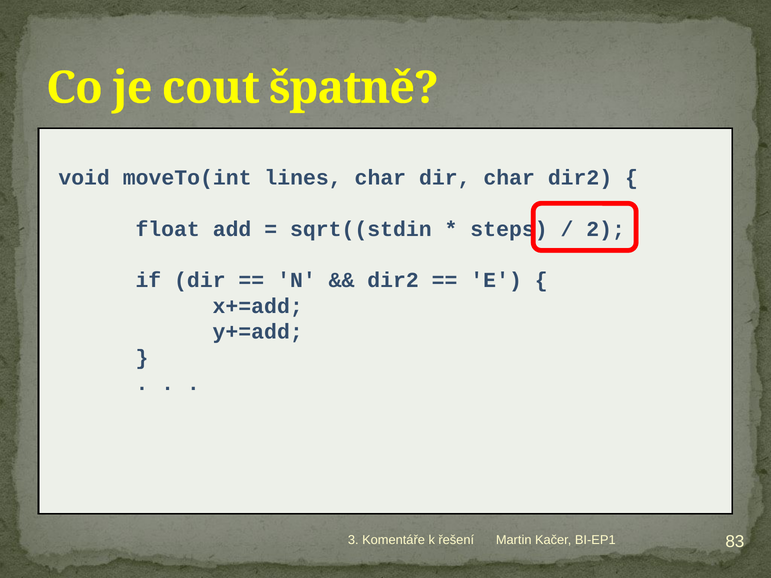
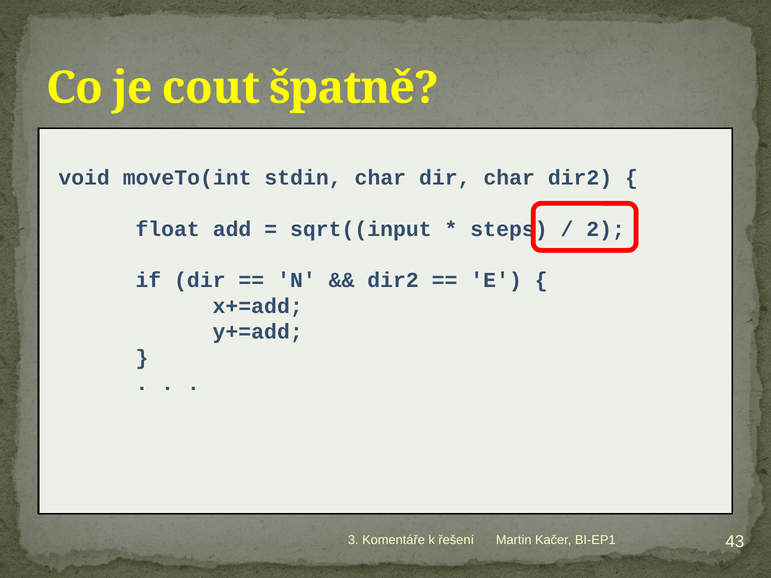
lines: lines -> stdin
sqrt((stdin: sqrt((stdin -> sqrt((input
83: 83 -> 43
